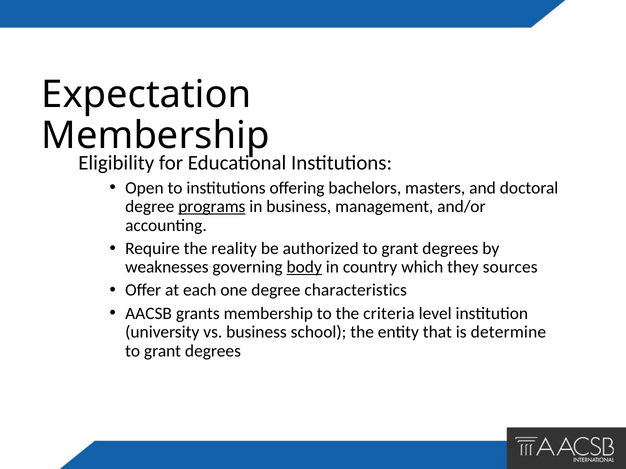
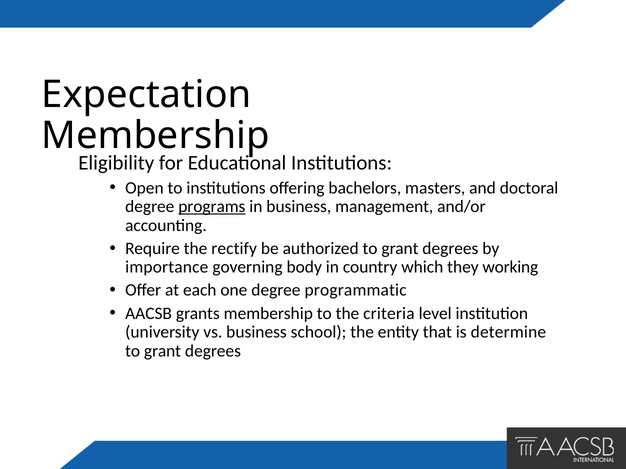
reality: reality -> rectify
weaknesses: weaknesses -> importance
body underline: present -> none
sources: sources -> working
characteristics: characteristics -> programmatic
